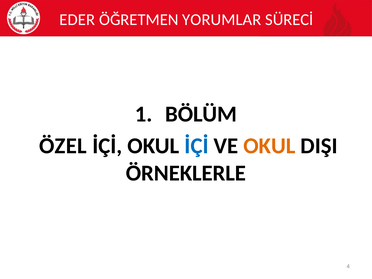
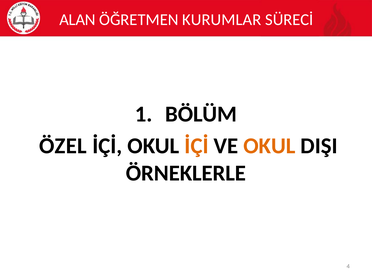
EDER: EDER -> ALAN
YORUMLAR: YORUMLAR -> KURUMLAR
İÇİ at (197, 146) colour: blue -> orange
